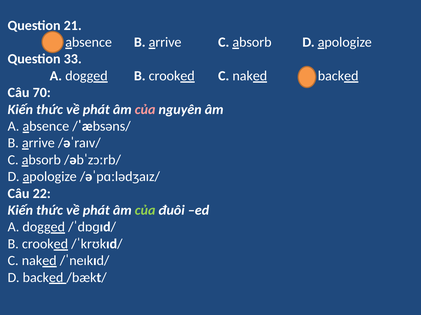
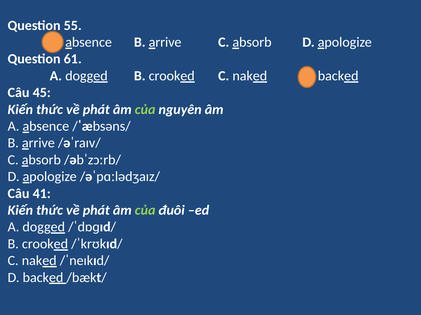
21: 21 -> 55
33: 33 -> 61
70: 70 -> 45
của at (145, 110) colour: pink -> light green
22: 22 -> 41
